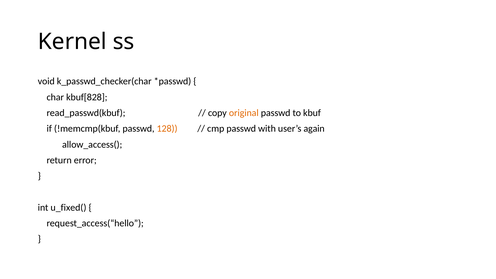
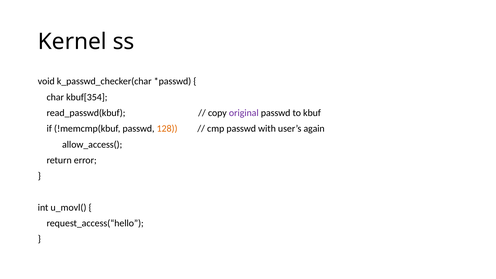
kbuf[828: kbuf[828 -> kbuf[354
original colour: orange -> purple
u_fixed(: u_fixed( -> u_movl(
